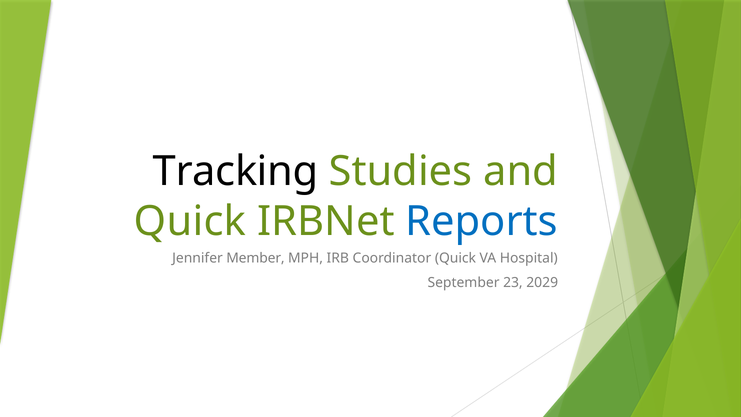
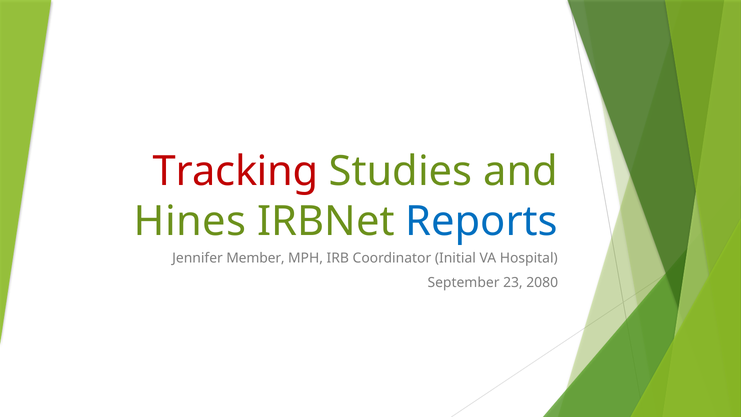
Tracking colour: black -> red
Quick at (190, 221): Quick -> Hines
Coordinator Quick: Quick -> Initial
2029: 2029 -> 2080
